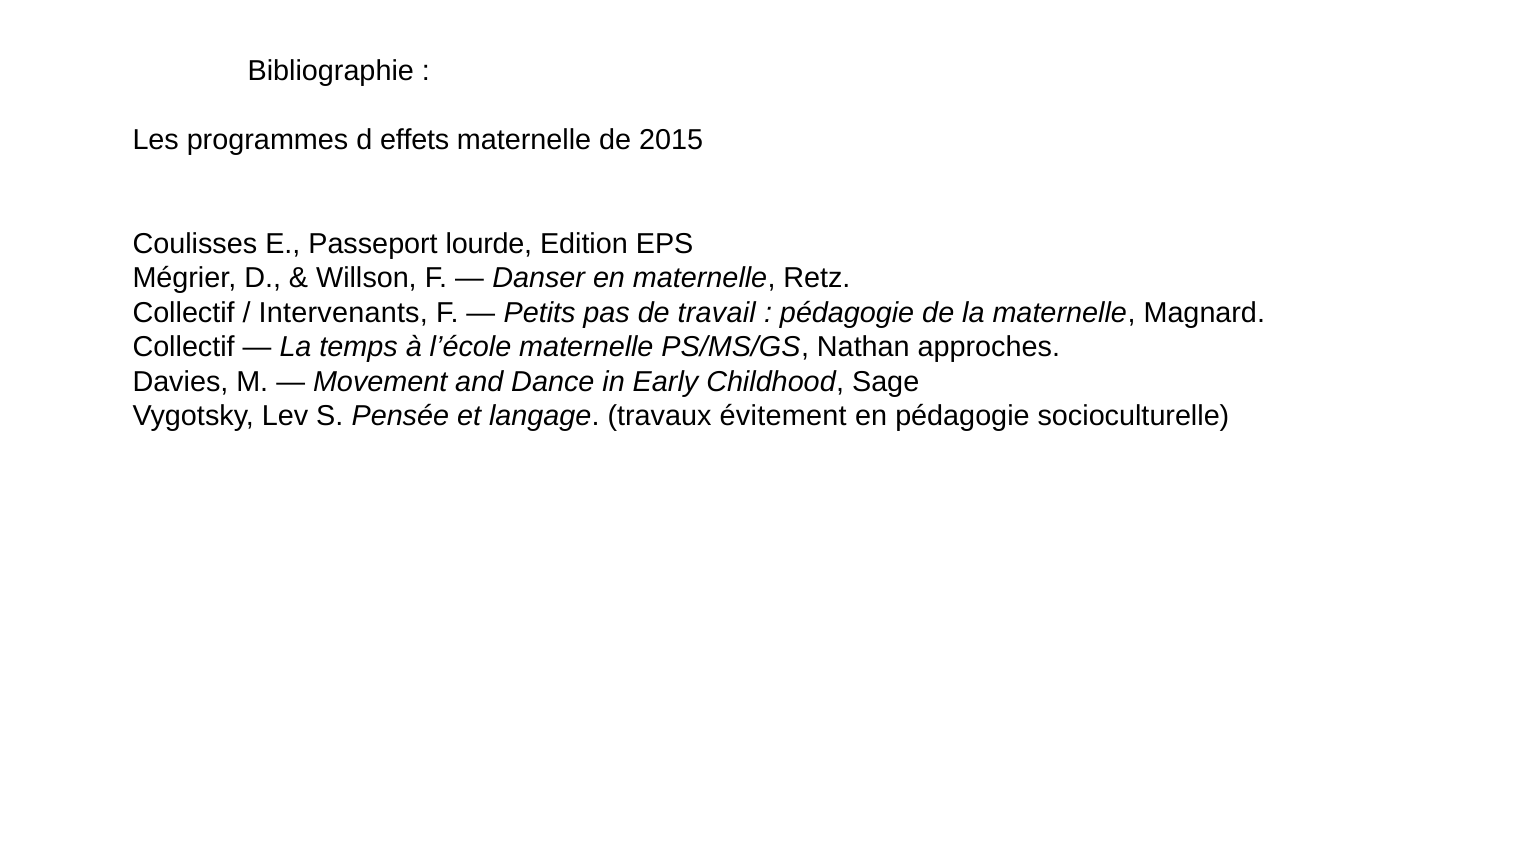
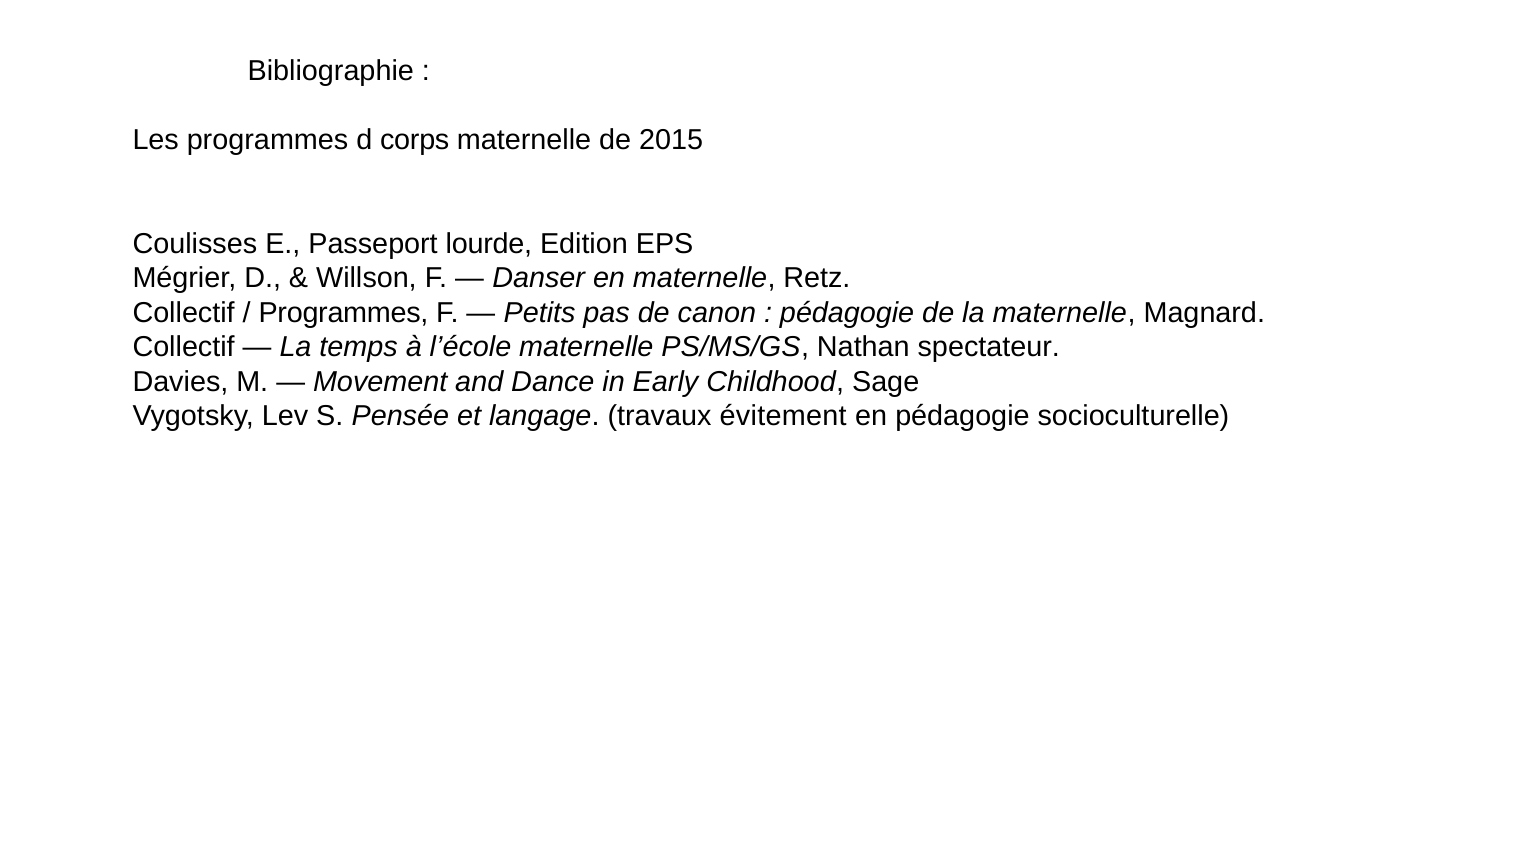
effets: effets -> corps
Intervenants at (343, 313): Intervenants -> Programmes
travail: travail -> canon
approches: approches -> spectateur
